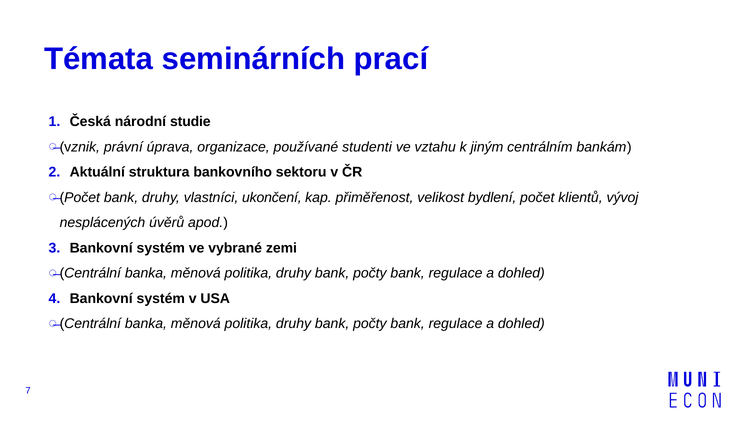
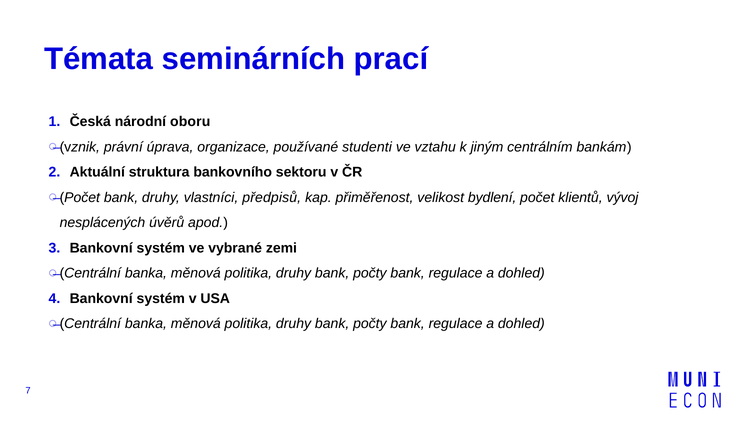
studie: studie -> oboru
ukončení: ukončení -> předpisů
